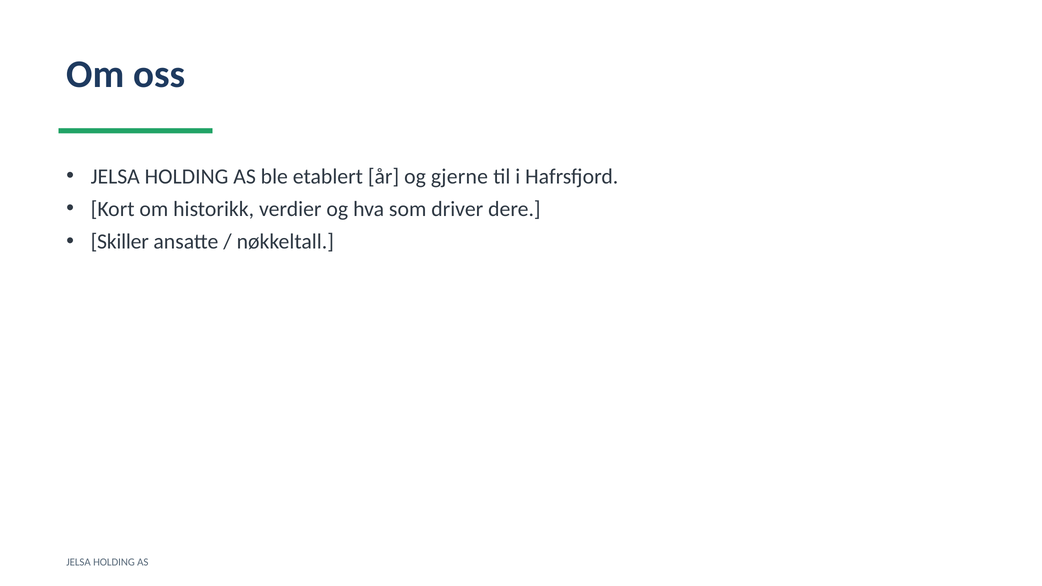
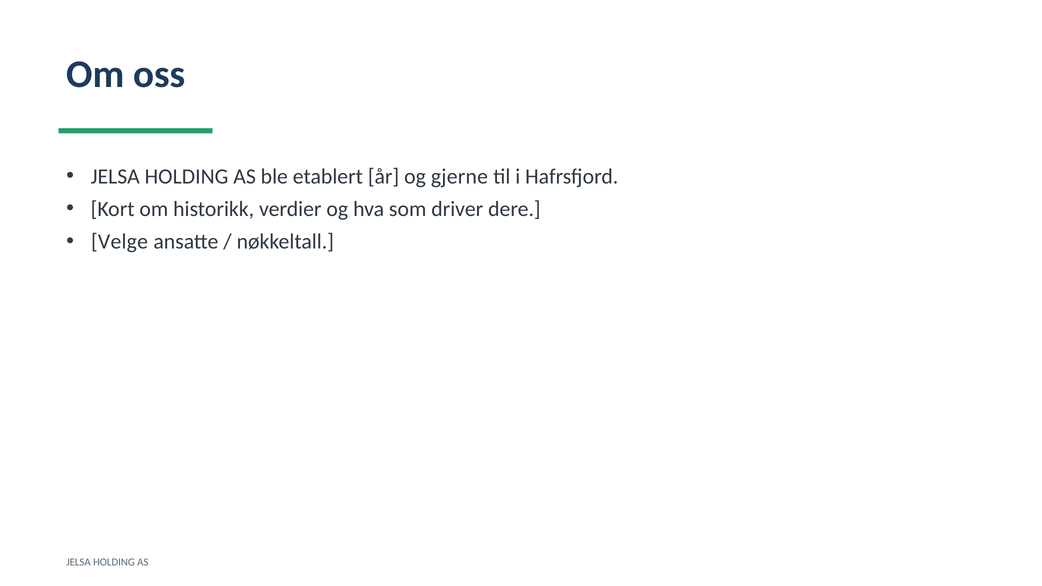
Skiller: Skiller -> Velge
